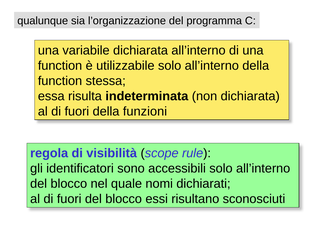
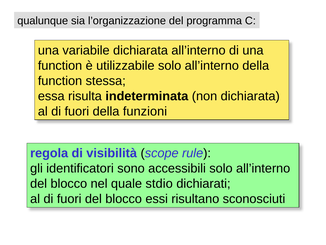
nomi: nomi -> stdio
